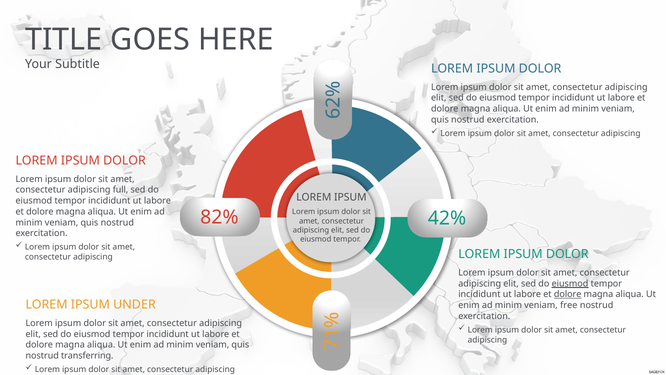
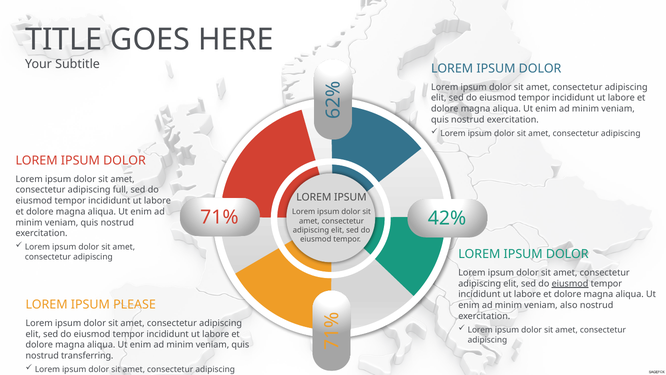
82%: 82% -> 71%
dolore at (568, 294) underline: present -> none
UNDER: UNDER -> PLEASE
free: free -> also
